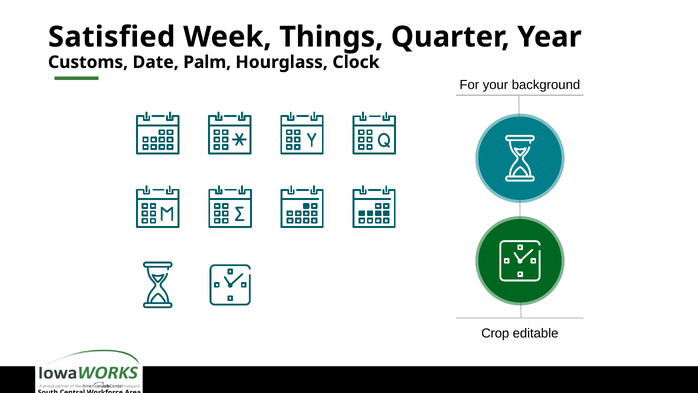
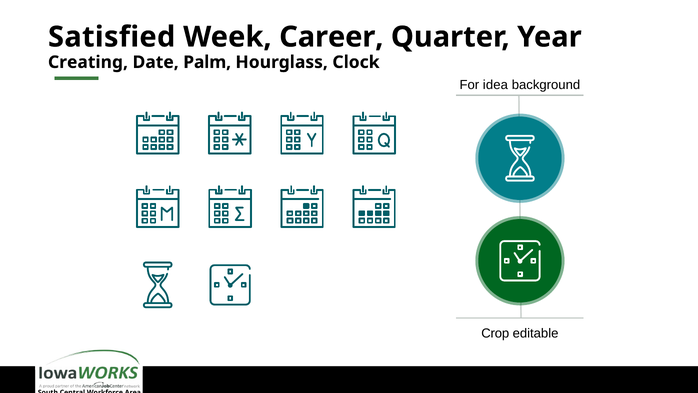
Things: Things -> Career
Customs: Customs -> Creating
your: your -> idea
